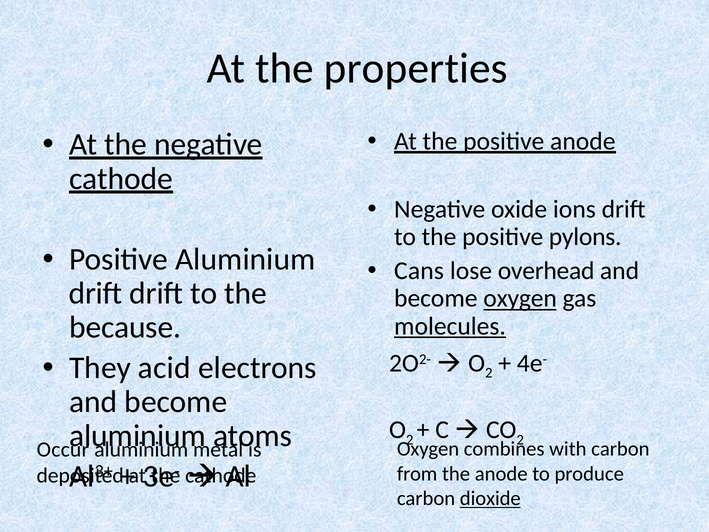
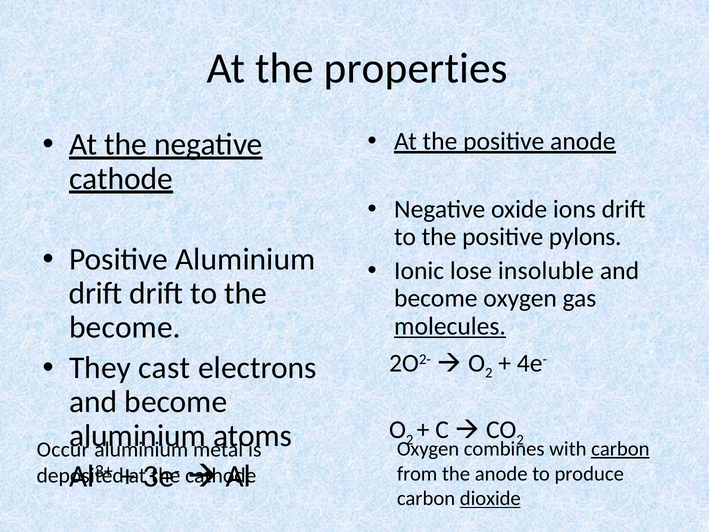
Cans: Cans -> Ionic
overhead: overhead -> insoluble
oxygen at (520, 298) underline: present -> none
because at (125, 327): because -> become
acid: acid -> cast
carbon at (620, 449) underline: none -> present
